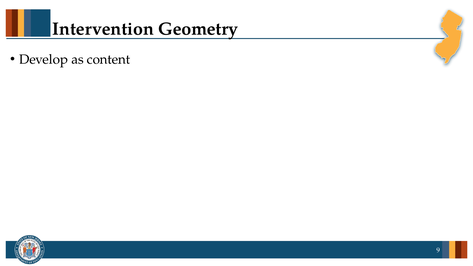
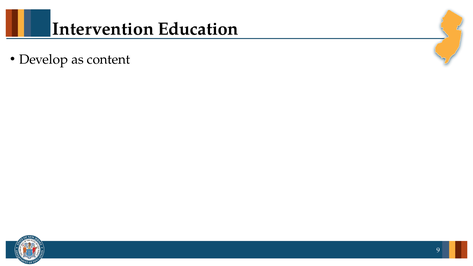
Geometry: Geometry -> Education
